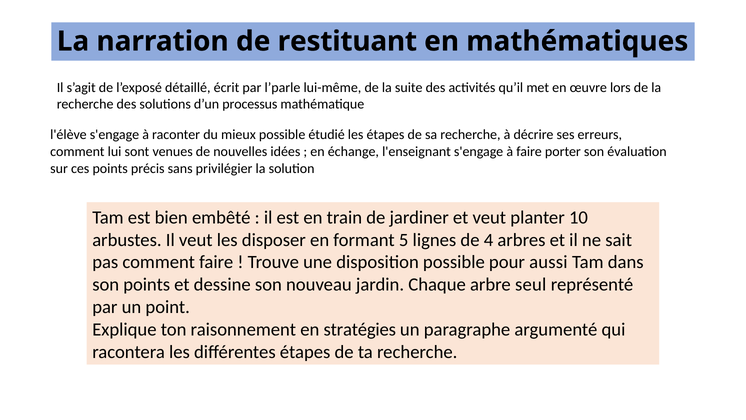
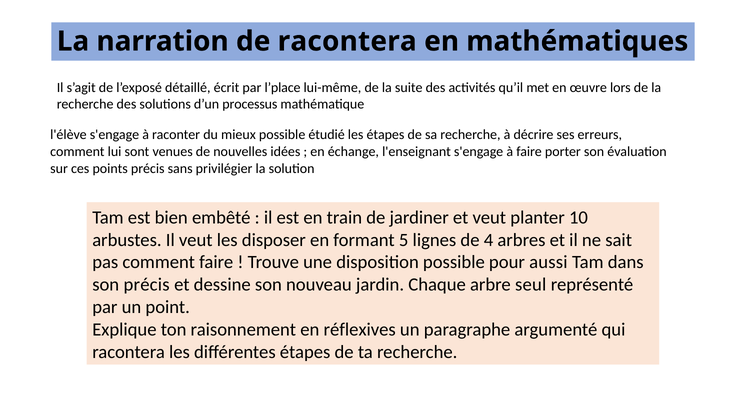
de restituant: restituant -> racontera
l’parle: l’parle -> l’place
son points: points -> précis
stratégies: stratégies -> réflexives
